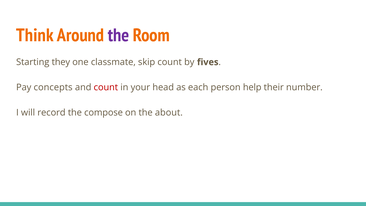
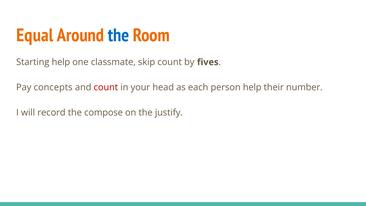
Think: Think -> Equal
the at (118, 35) colour: purple -> blue
Starting they: they -> help
about: about -> justify
